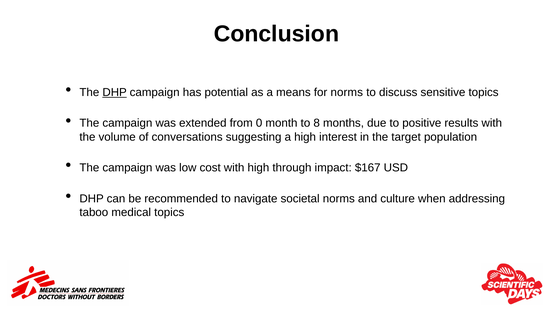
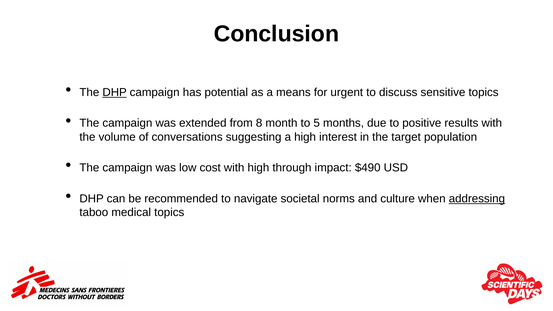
for norms: norms -> urgent
0: 0 -> 8
8: 8 -> 5
$167: $167 -> $490
addressing underline: none -> present
